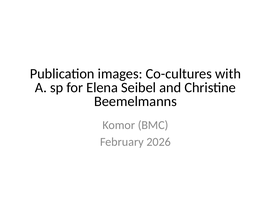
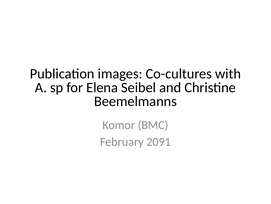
2026: 2026 -> 2091
